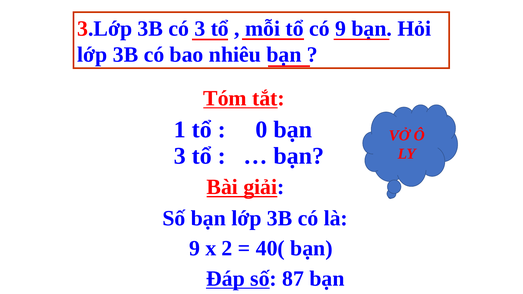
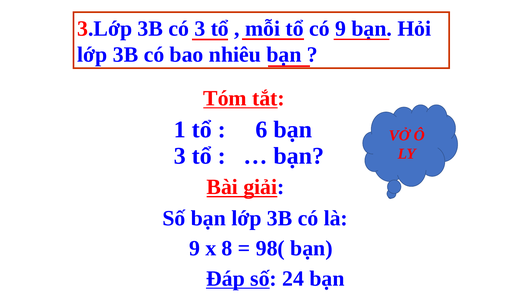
0: 0 -> 6
2: 2 -> 8
40(: 40( -> 98(
87: 87 -> 24
